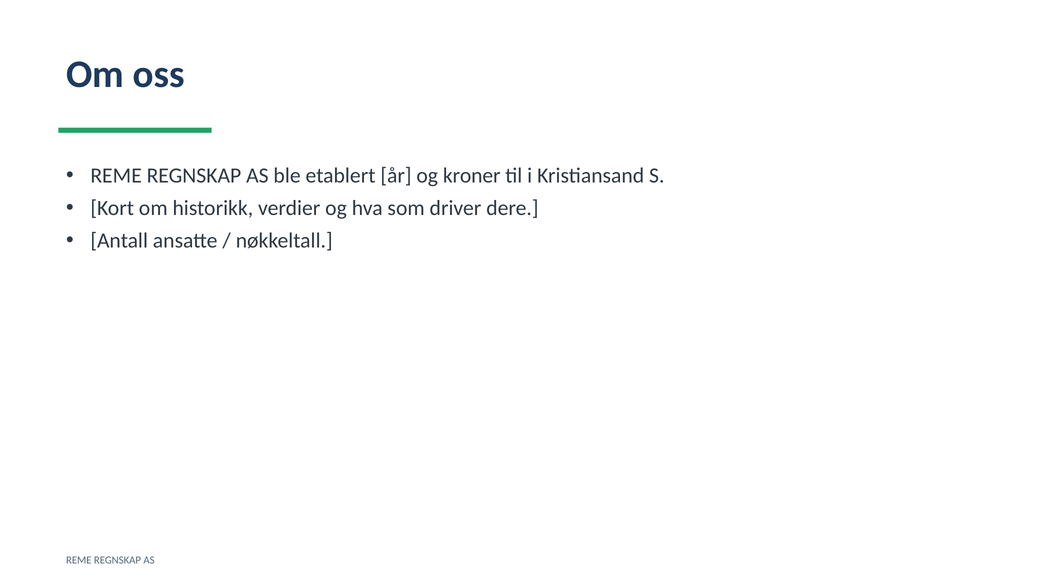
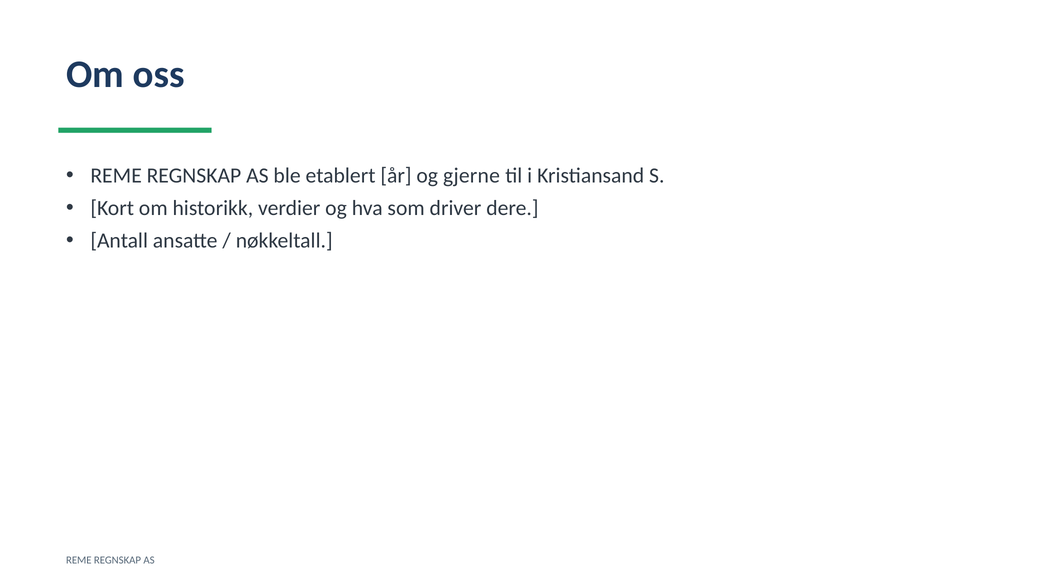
kroner: kroner -> gjerne
